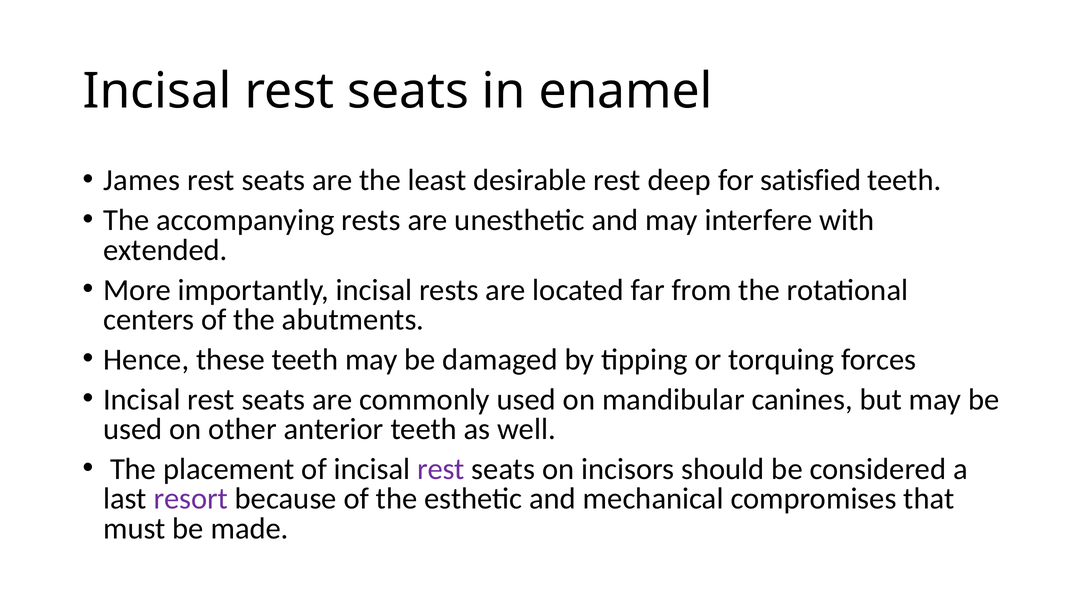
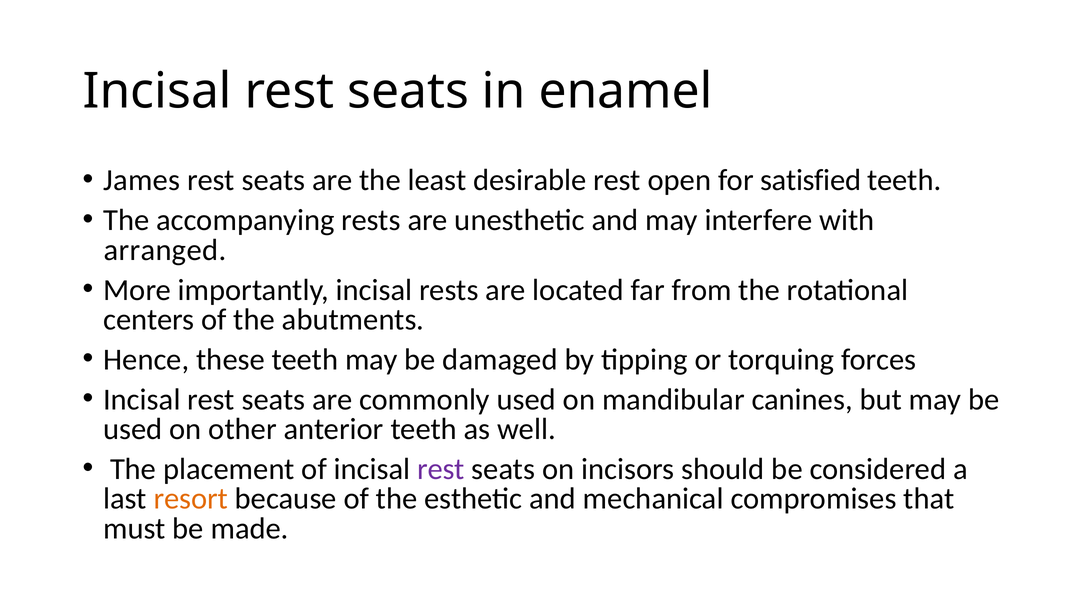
deep: deep -> open
extended: extended -> arranged
resort colour: purple -> orange
